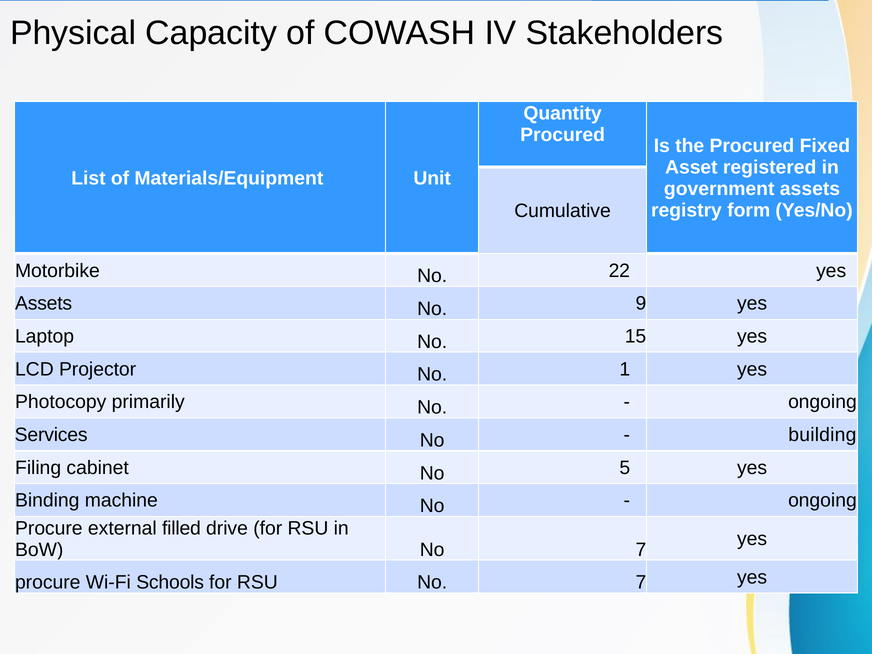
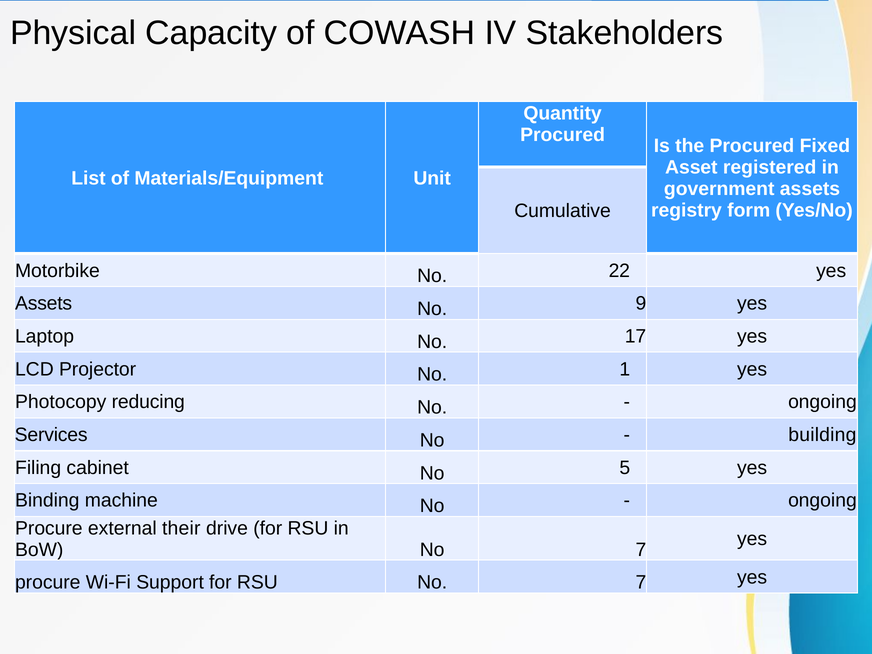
15: 15 -> 17
primarily: primarily -> reducing
filled: filled -> their
Schools: Schools -> Support
